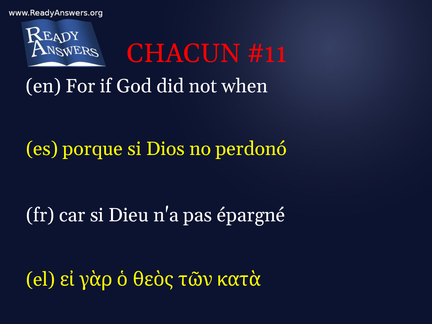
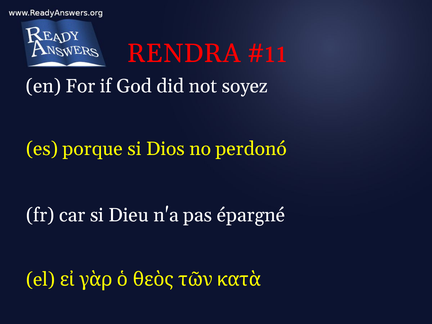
CHACUN: CHACUN -> RENDRA
when: when -> soyez
